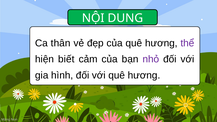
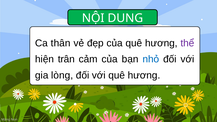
biết: biết -> trân
nhỏ colour: purple -> blue
hình: hình -> lòng
